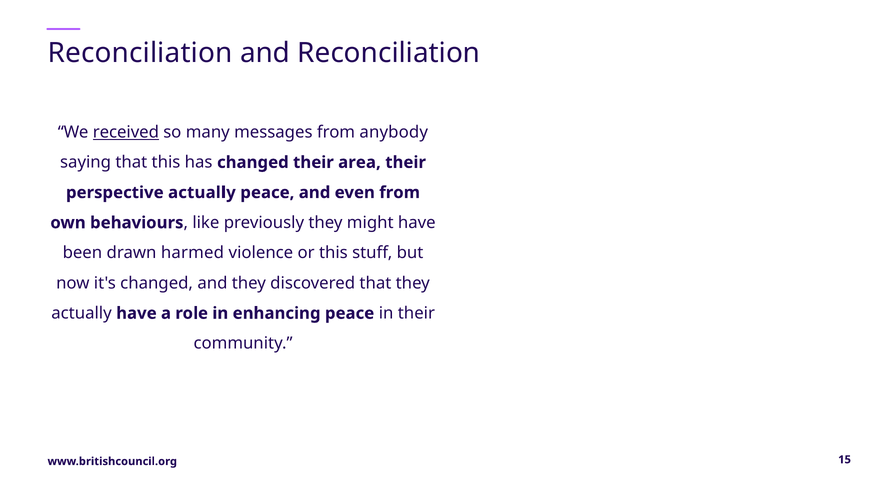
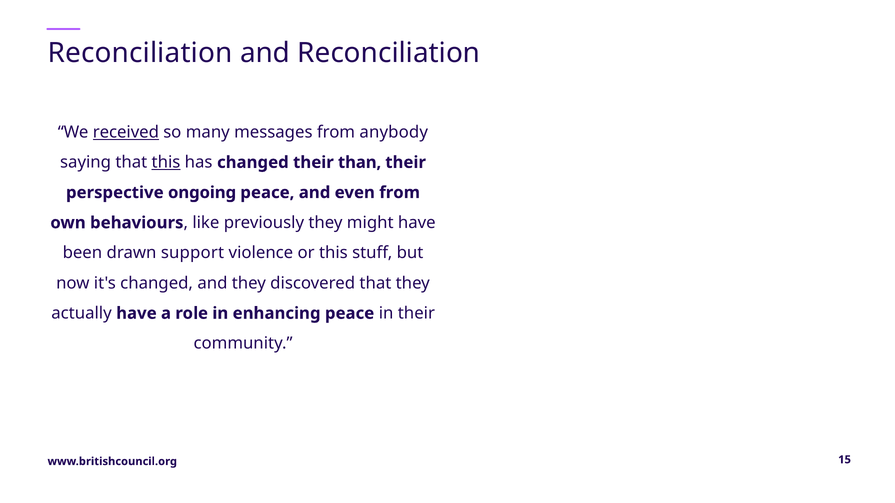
this at (166, 163) underline: none -> present
area: area -> than
perspective actually: actually -> ongoing
harmed: harmed -> support
